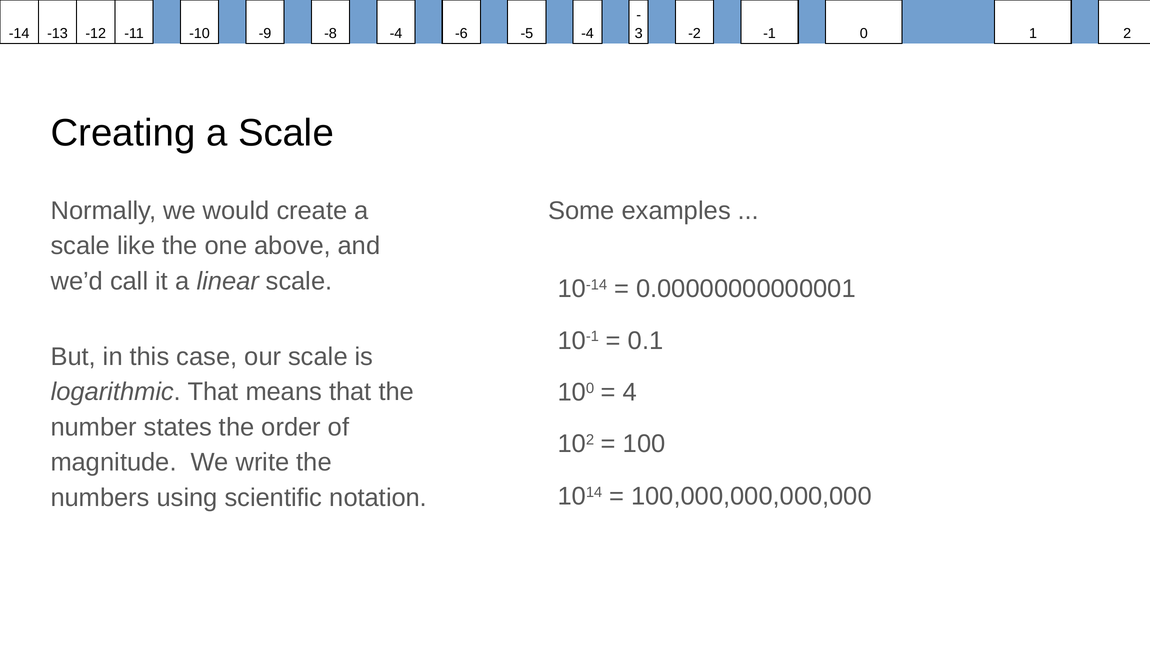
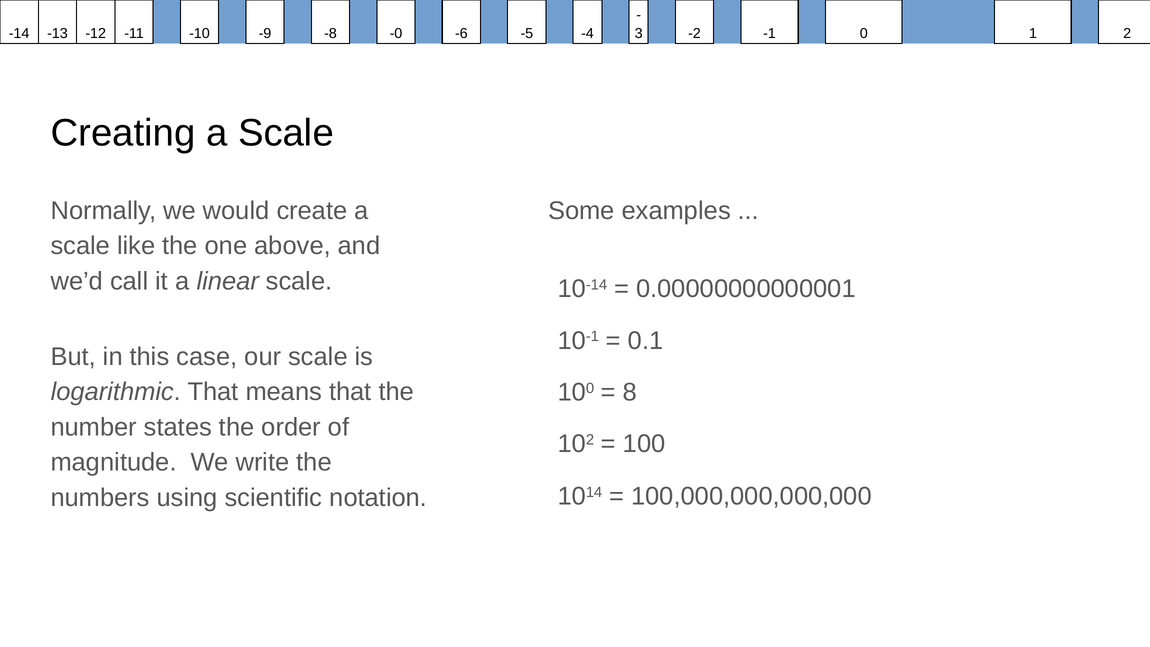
-8 -4: -4 -> -0
4 at (630, 392): 4 -> 8
